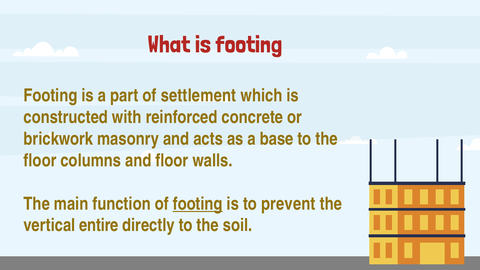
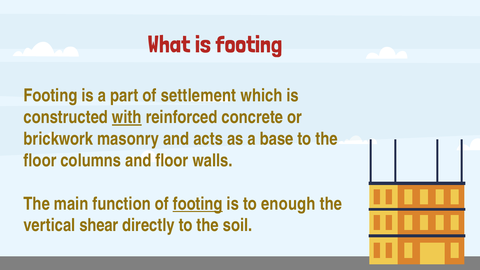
with underline: none -> present
prevent: prevent -> enough
entire: entire -> shear
